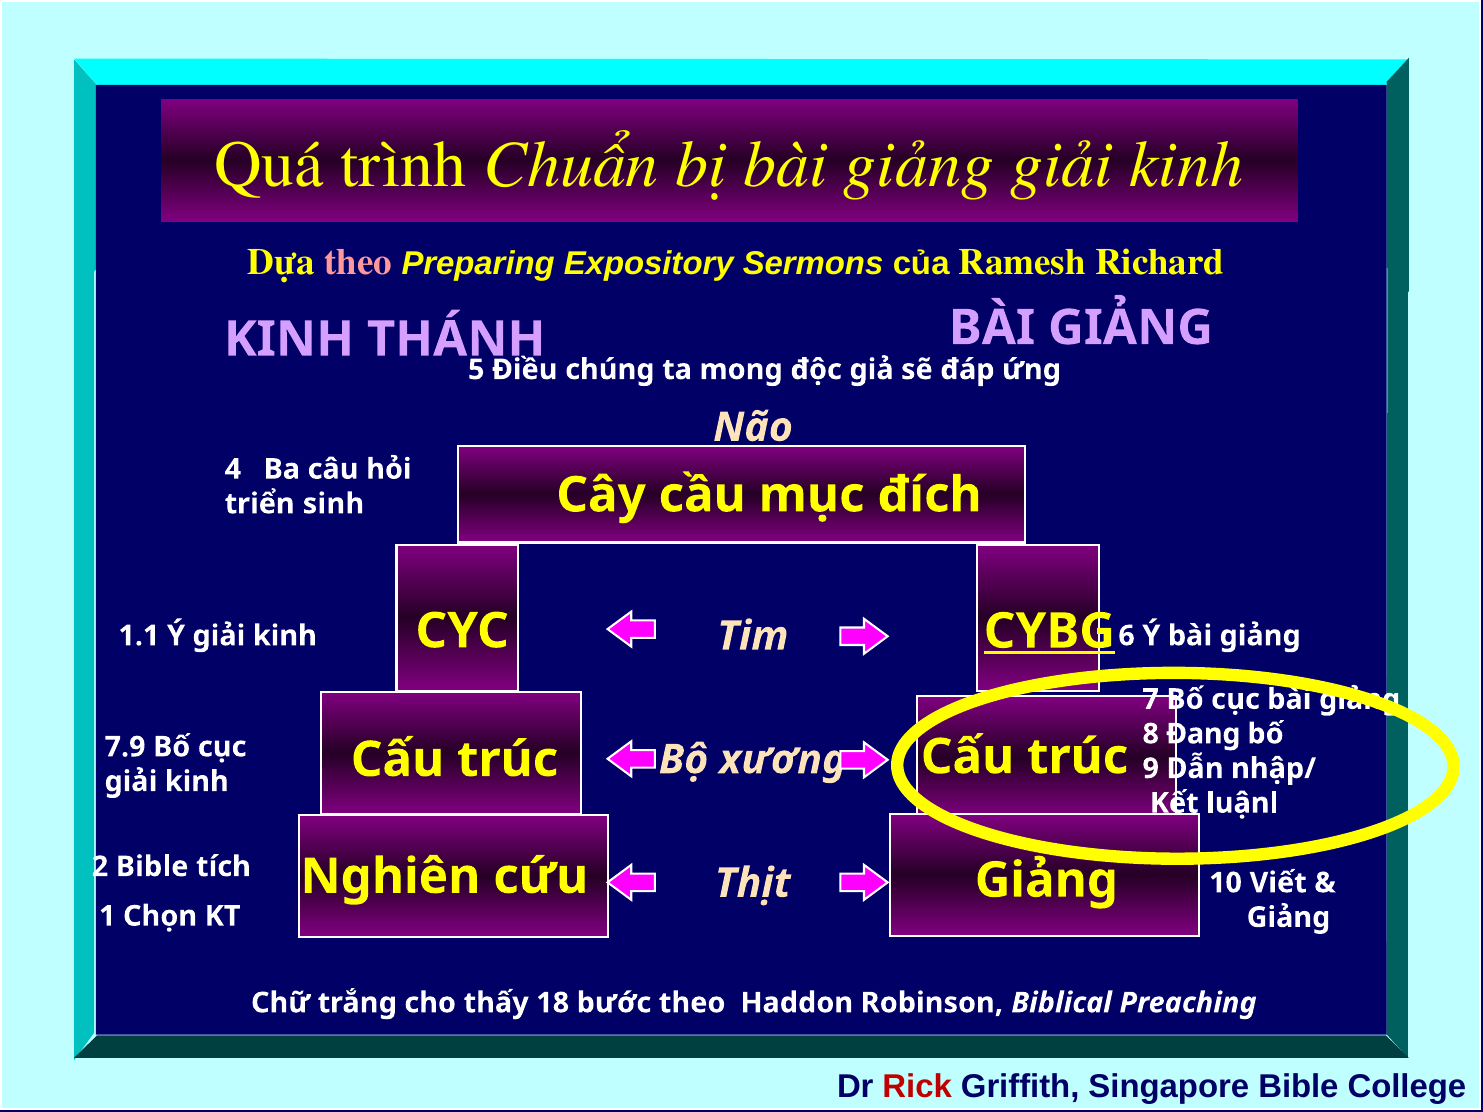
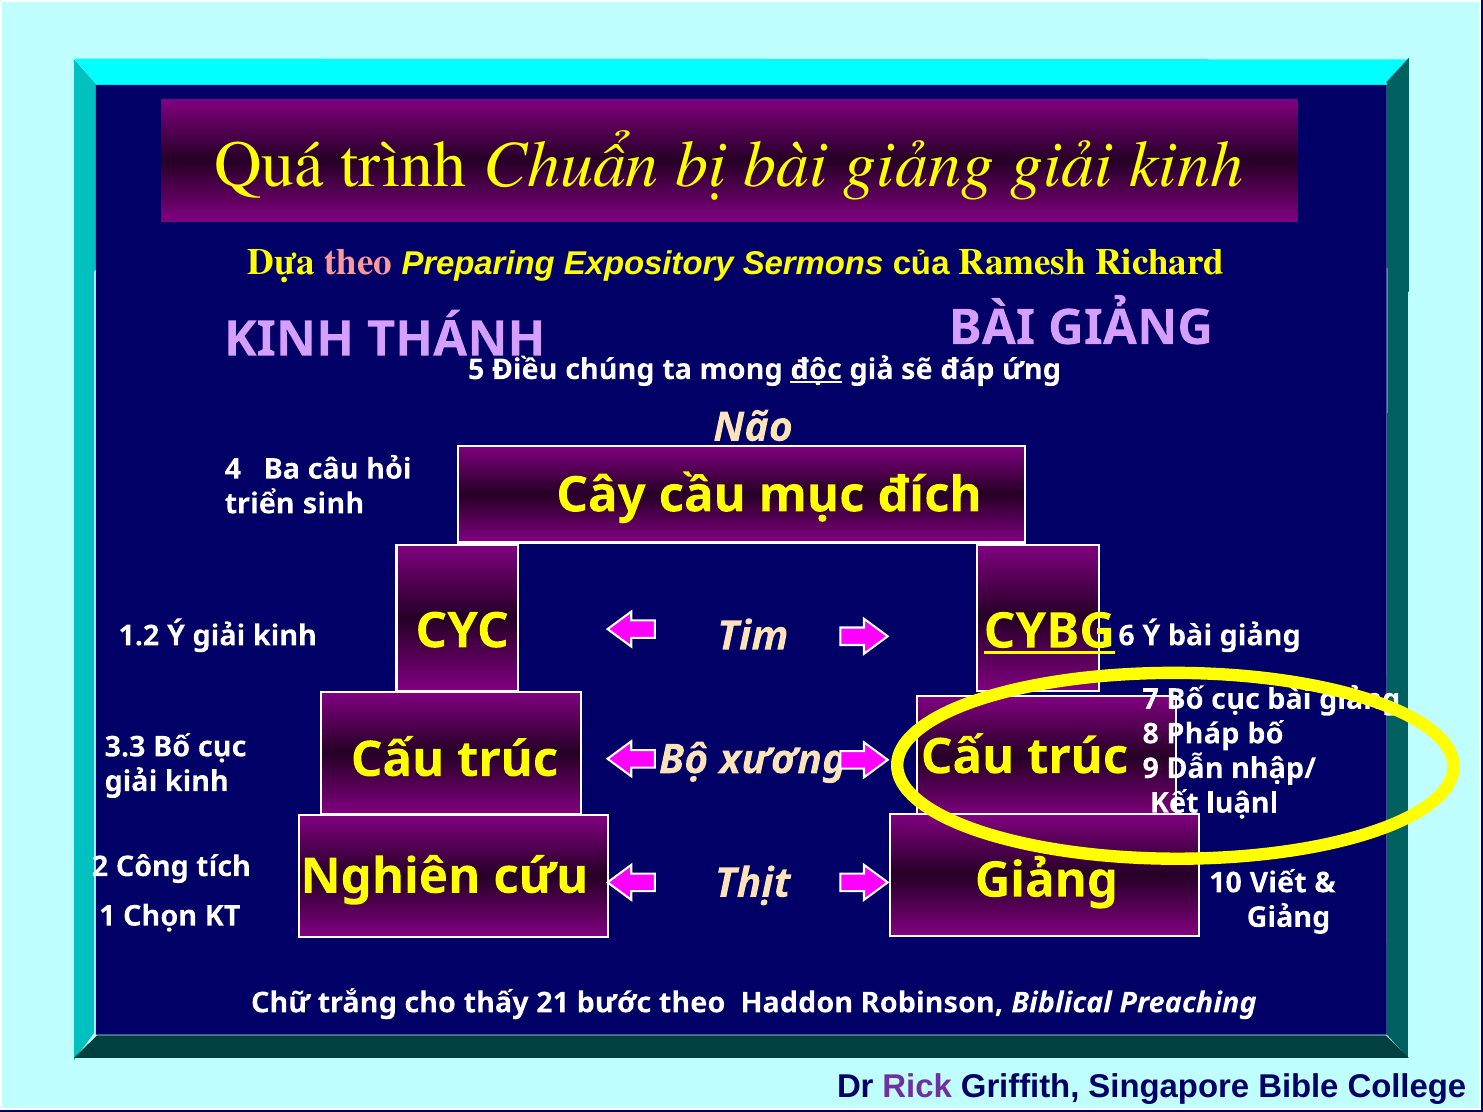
độc underline: none -> present
1.1: 1.1 -> 1.2
Đang: Đang -> Pháp
7.9: 7.9 -> 3.3
2 Bible: Bible -> Công
18: 18 -> 21
Rick colour: red -> purple
